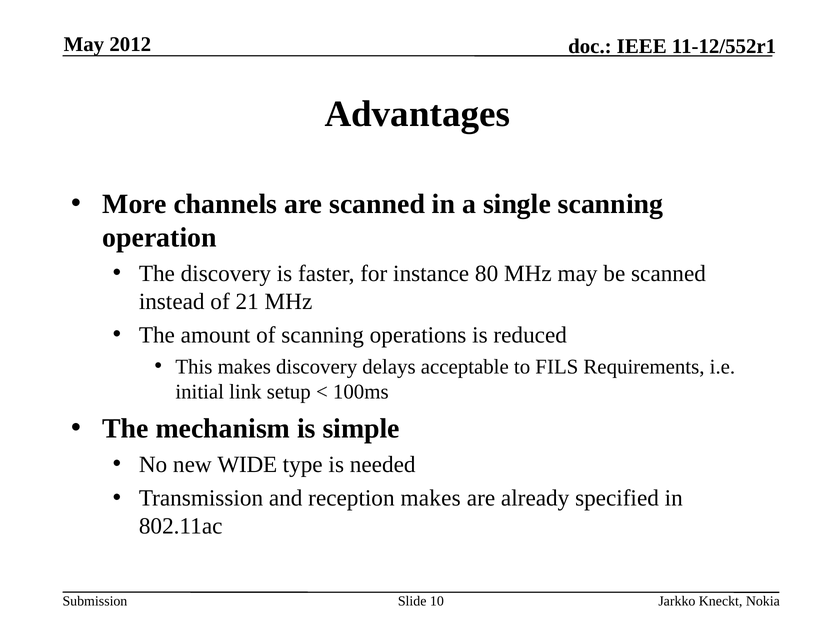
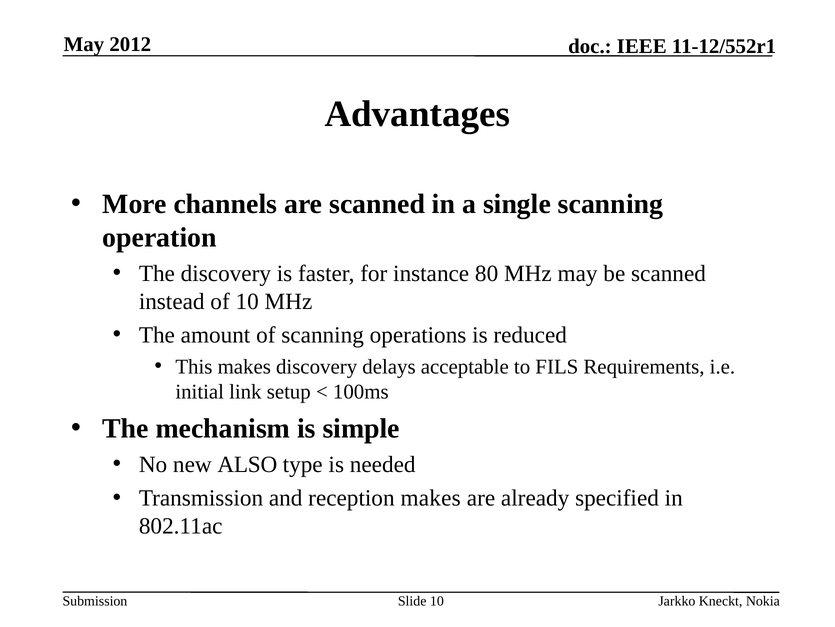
of 21: 21 -> 10
WIDE: WIDE -> ALSO
